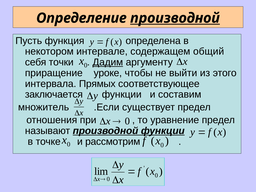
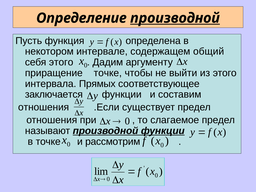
себя точки: точки -> этого
Дадим underline: present -> none
приращение уроке: уроке -> точке
множитель at (44, 107): множитель -> отношения
уравнение: уравнение -> слагаемое
